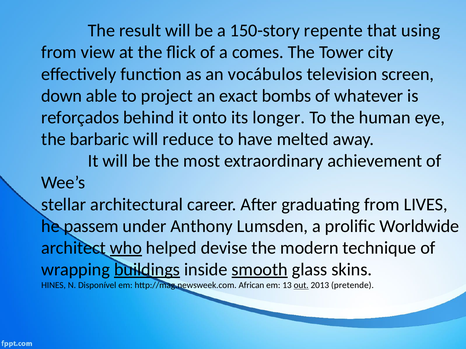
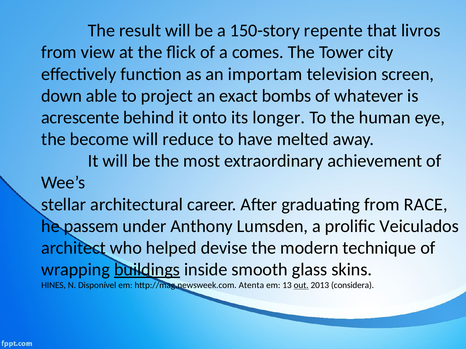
using: using -> livros
vocábulos: vocábulos -> importam
reforçados: reforçados -> acrescente
barbaric: barbaric -> become
LIVES: LIVES -> RACE
Worldwide: Worldwide -> Veiculados
who underline: present -> none
smooth underline: present -> none
African: African -> Atenta
pretende: pretende -> considera
